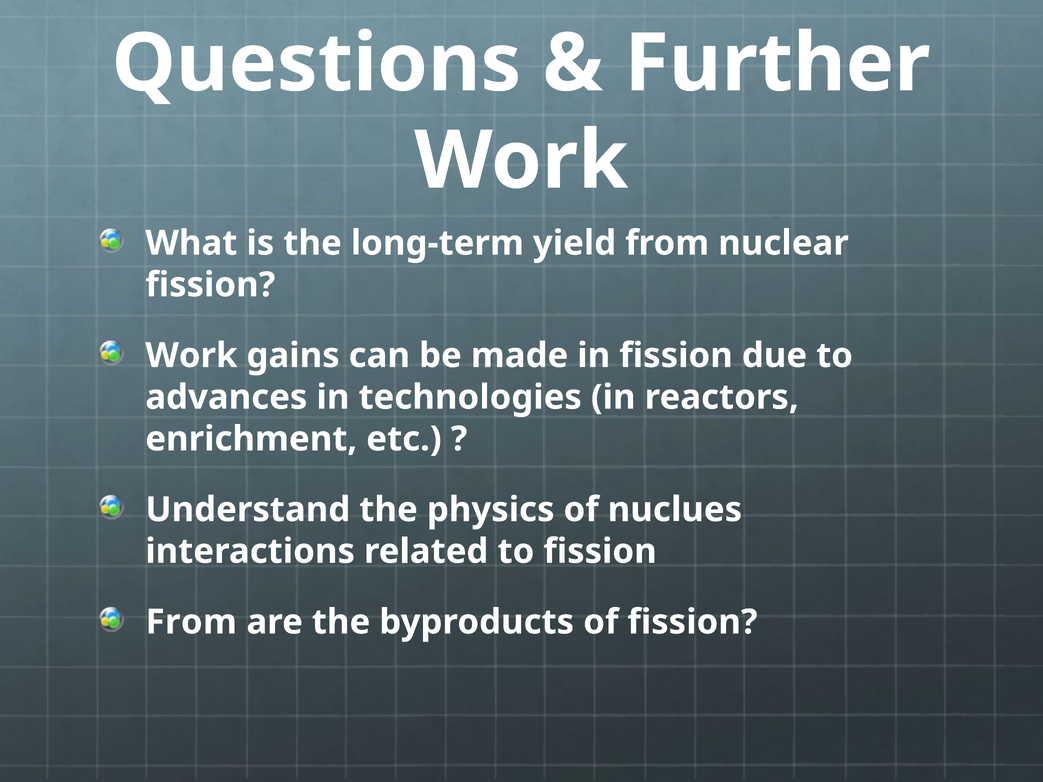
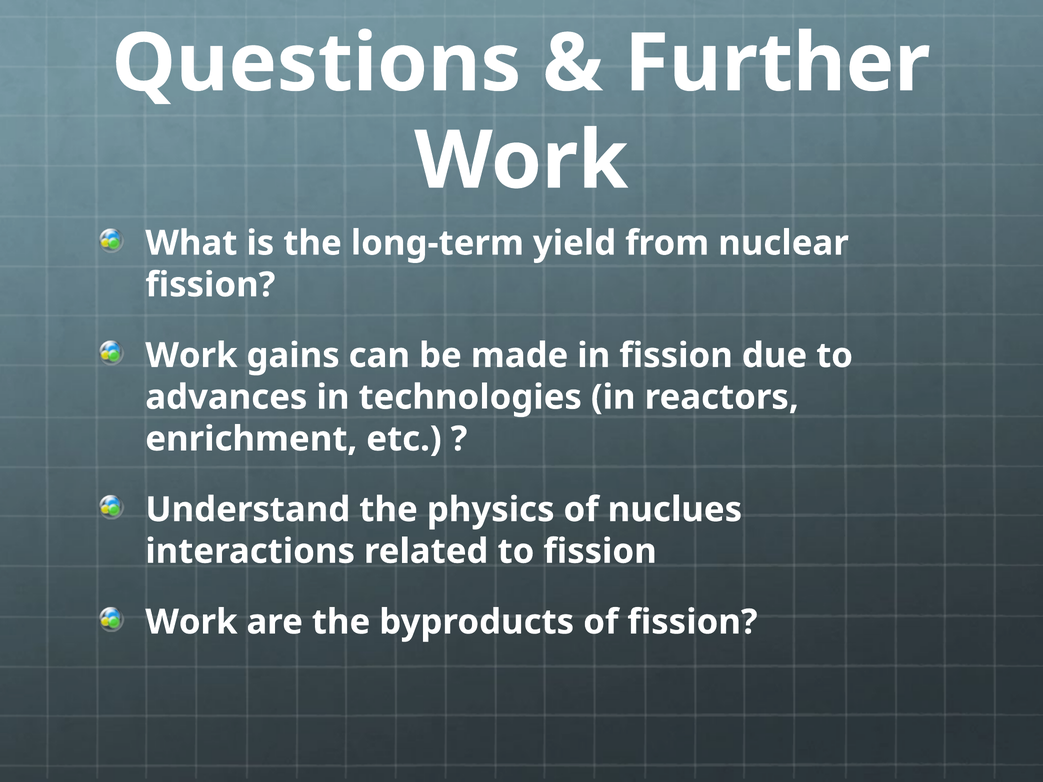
From at (191, 622): From -> Work
